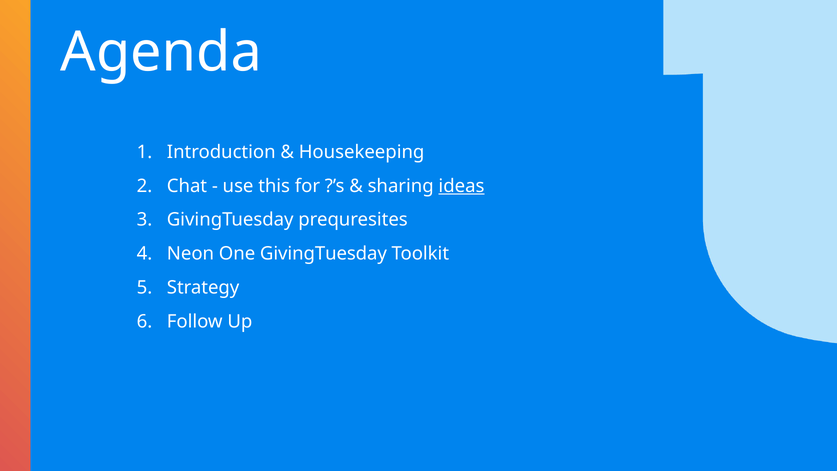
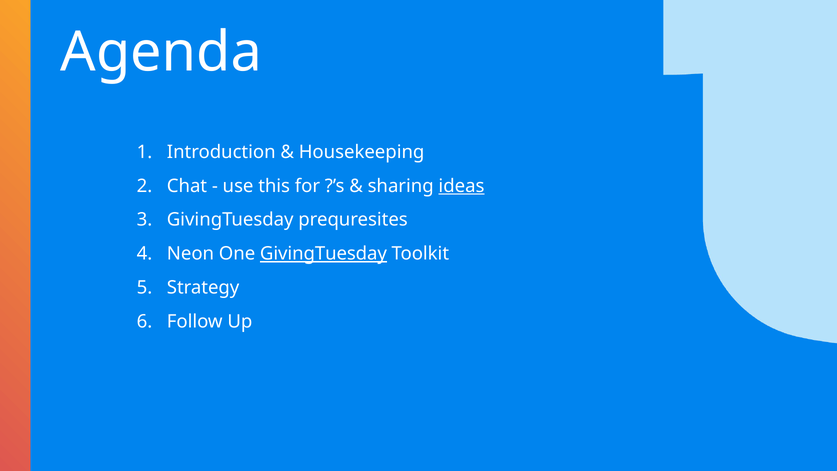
GivingTuesday at (323, 254) underline: none -> present
